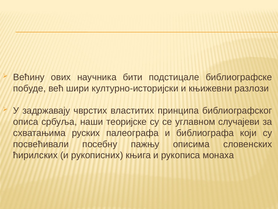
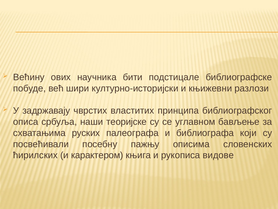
случајеви: случајеви -> бављење
рукописних: рукописних -> карактером
монаха: монаха -> видове
